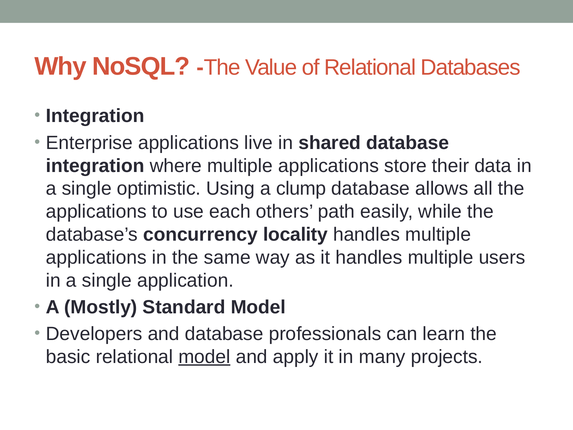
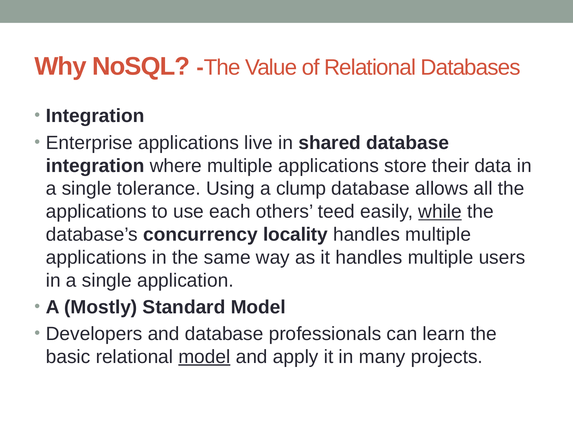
optimistic: optimistic -> tolerance
path: path -> teed
while underline: none -> present
